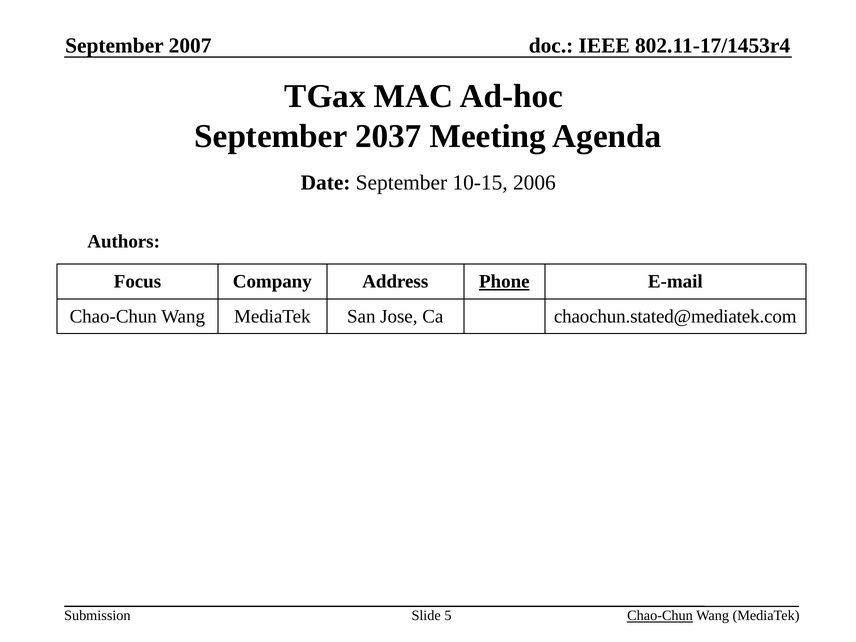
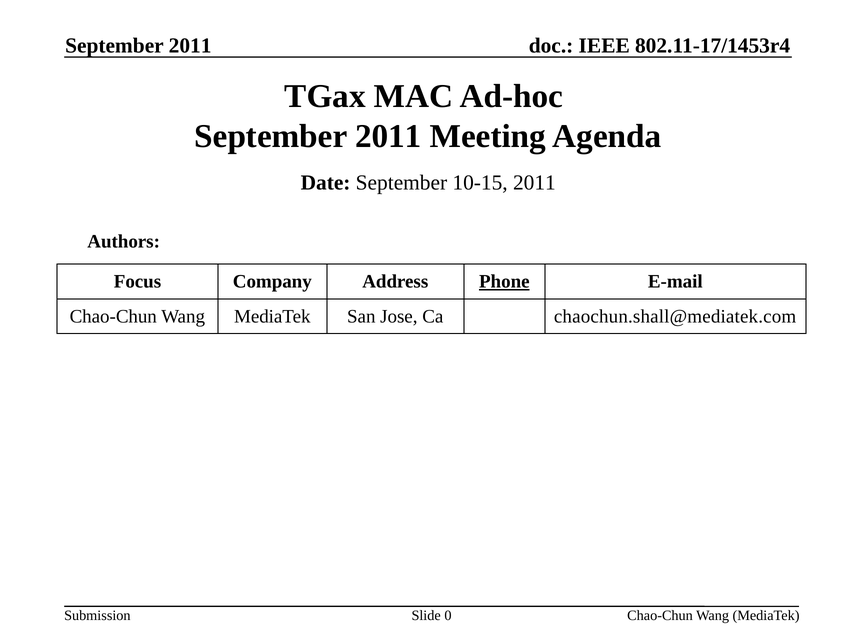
2007 at (190, 46): 2007 -> 2011
2037 at (388, 136): 2037 -> 2011
10-15 2006: 2006 -> 2011
chaochun.stated@mediatek.com: chaochun.stated@mediatek.com -> chaochun.shall@mediatek.com
Chao-Chun at (660, 616) underline: present -> none
5: 5 -> 0
